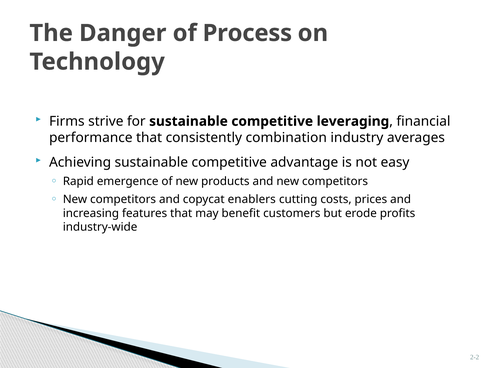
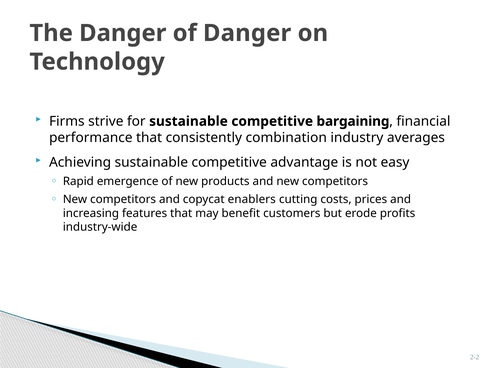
of Process: Process -> Danger
leveraging: leveraging -> bargaining
